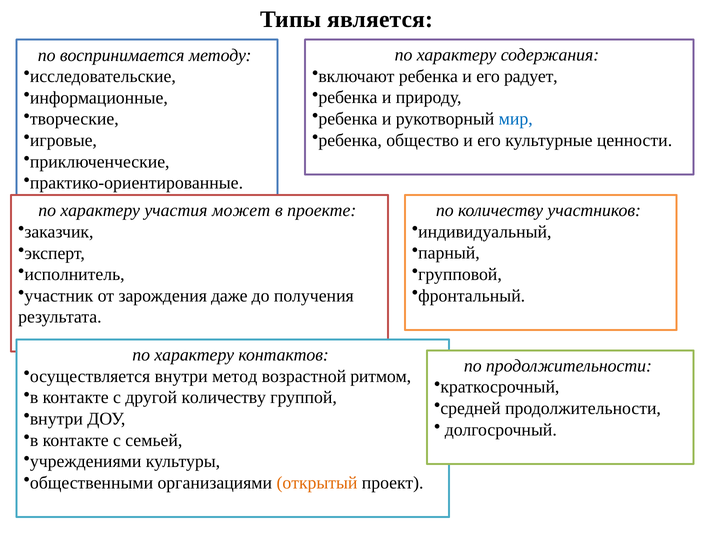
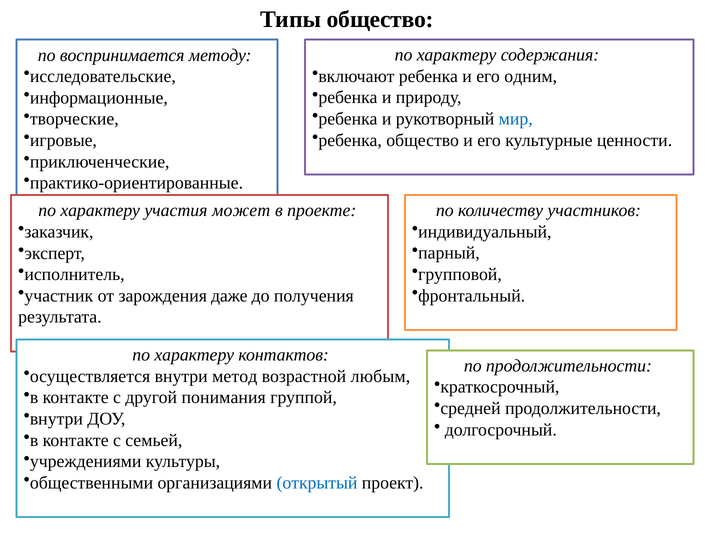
Типы является: является -> общество
радует: радует -> одним
ритмом: ритмом -> любым
другой количеству: количеству -> понимания
открытый colour: orange -> blue
